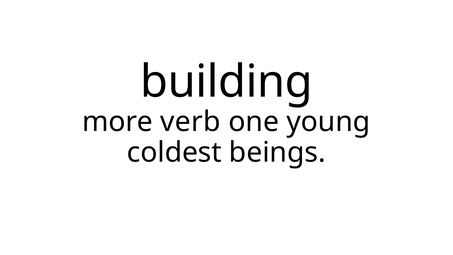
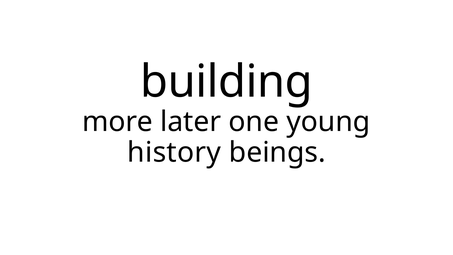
verb: verb -> later
coldest: coldest -> history
